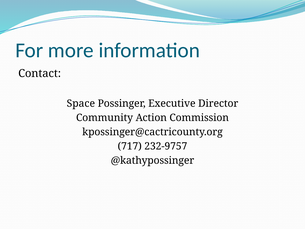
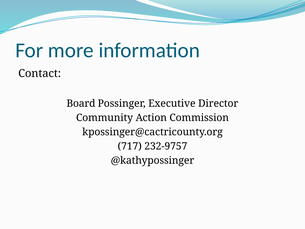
Space: Space -> Board
